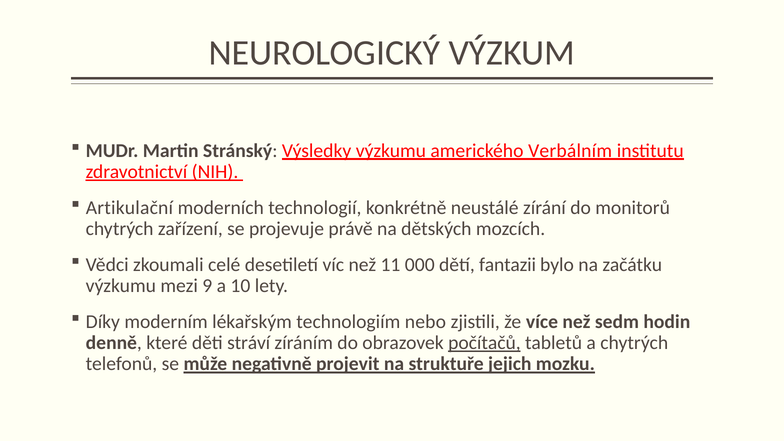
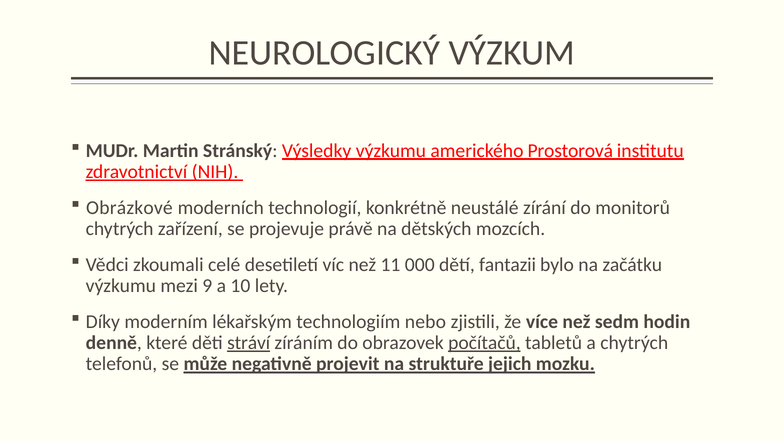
Verbálním: Verbálním -> Prostorová
Artikulační: Artikulační -> Obrázkové
stráví underline: none -> present
